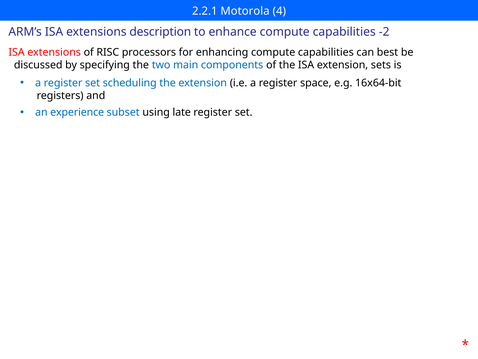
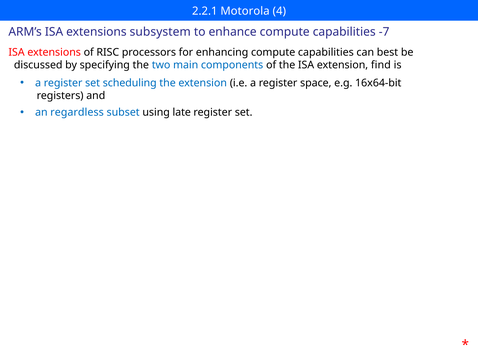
description: description -> subsystem
-2: -2 -> -7
sets: sets -> find
experience: experience -> regardless
